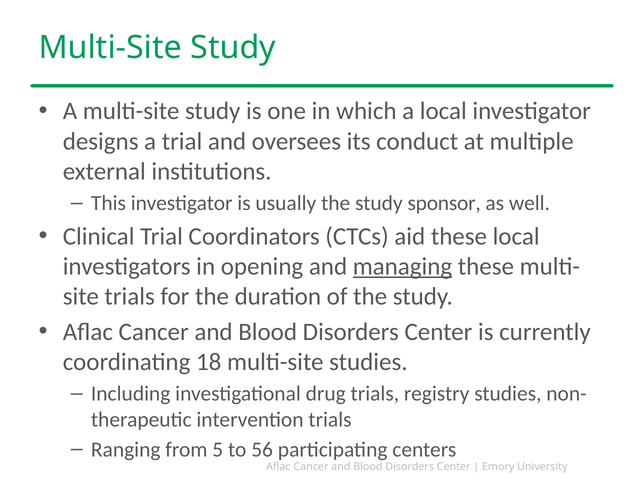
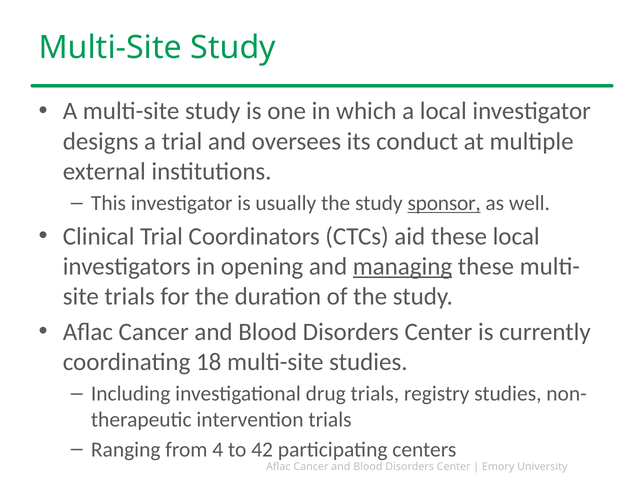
sponsor underline: none -> present
5: 5 -> 4
56: 56 -> 42
